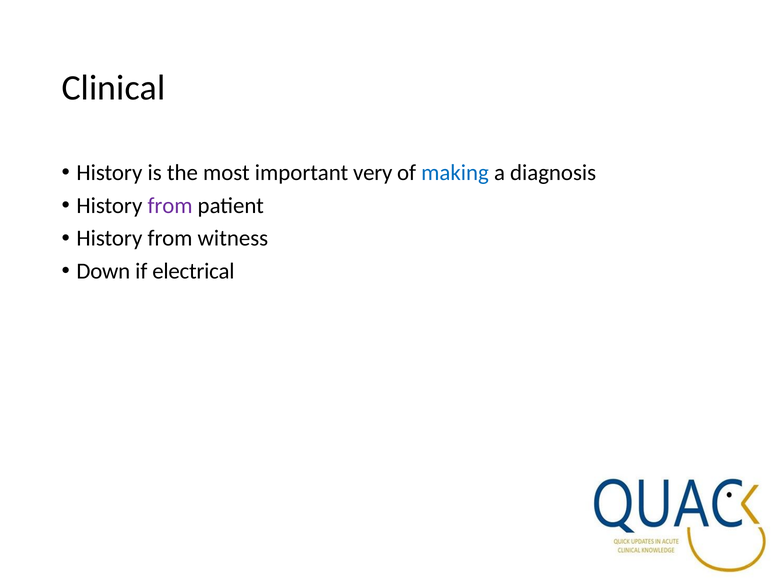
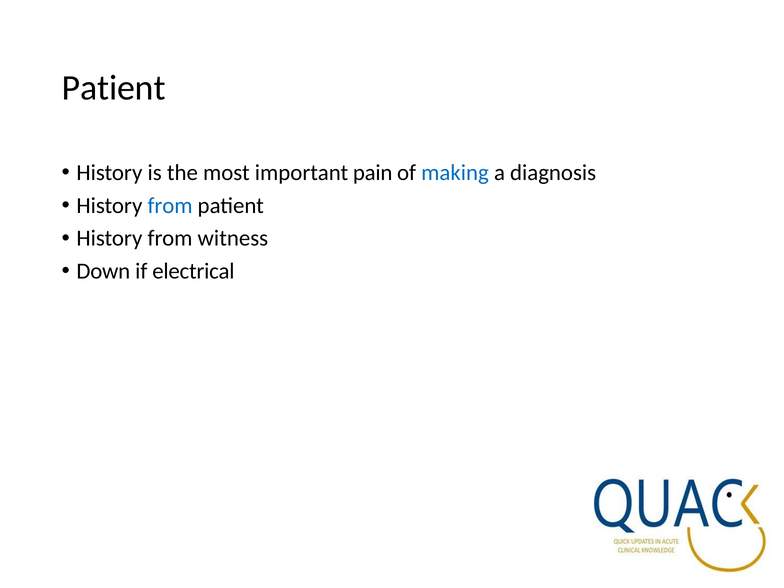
Clinical at (114, 88): Clinical -> Patient
very: very -> pain
from at (170, 206) colour: purple -> blue
